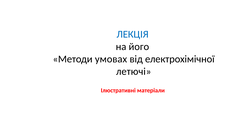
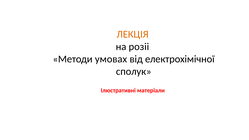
ЛЕКЦІЯ colour: blue -> orange
його: його -> розіі
летючі: летючі -> сполук
